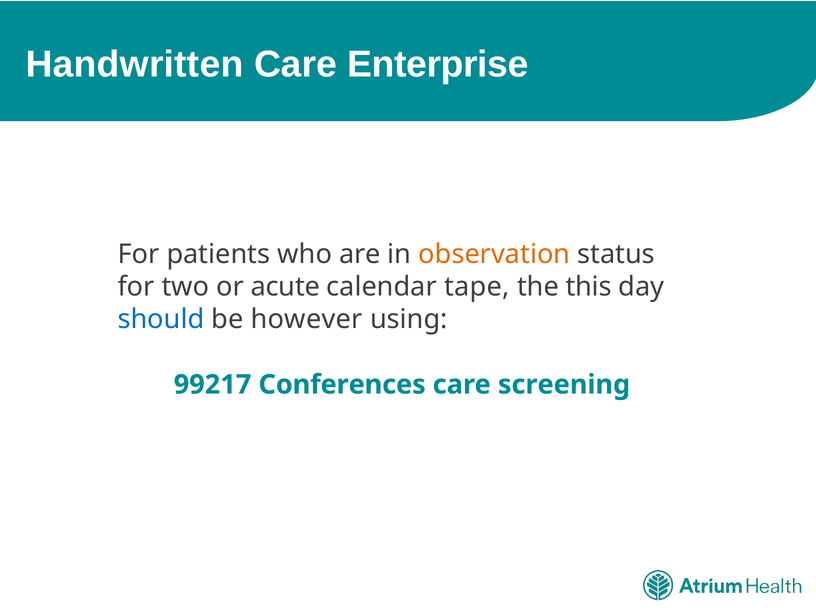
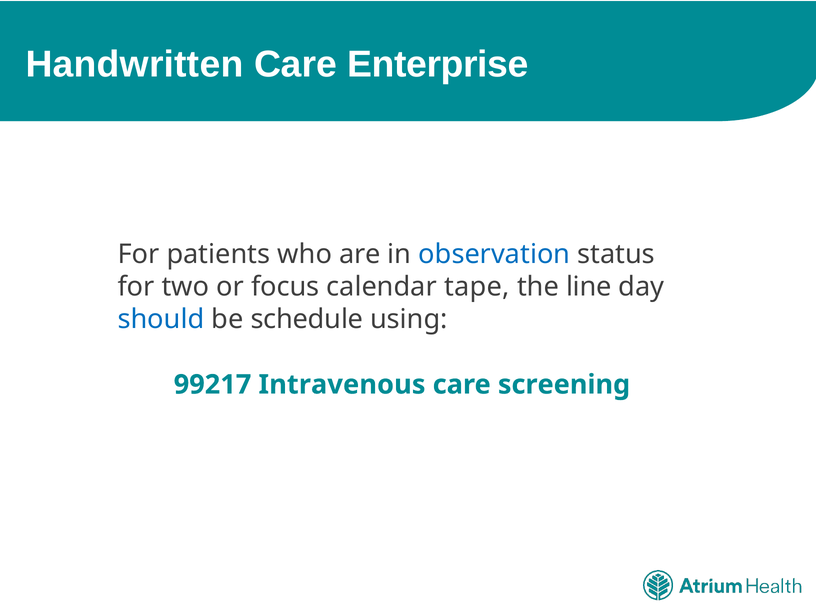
observation colour: orange -> blue
acute: acute -> focus
this: this -> line
however: however -> schedule
Conferences: Conferences -> Intravenous
